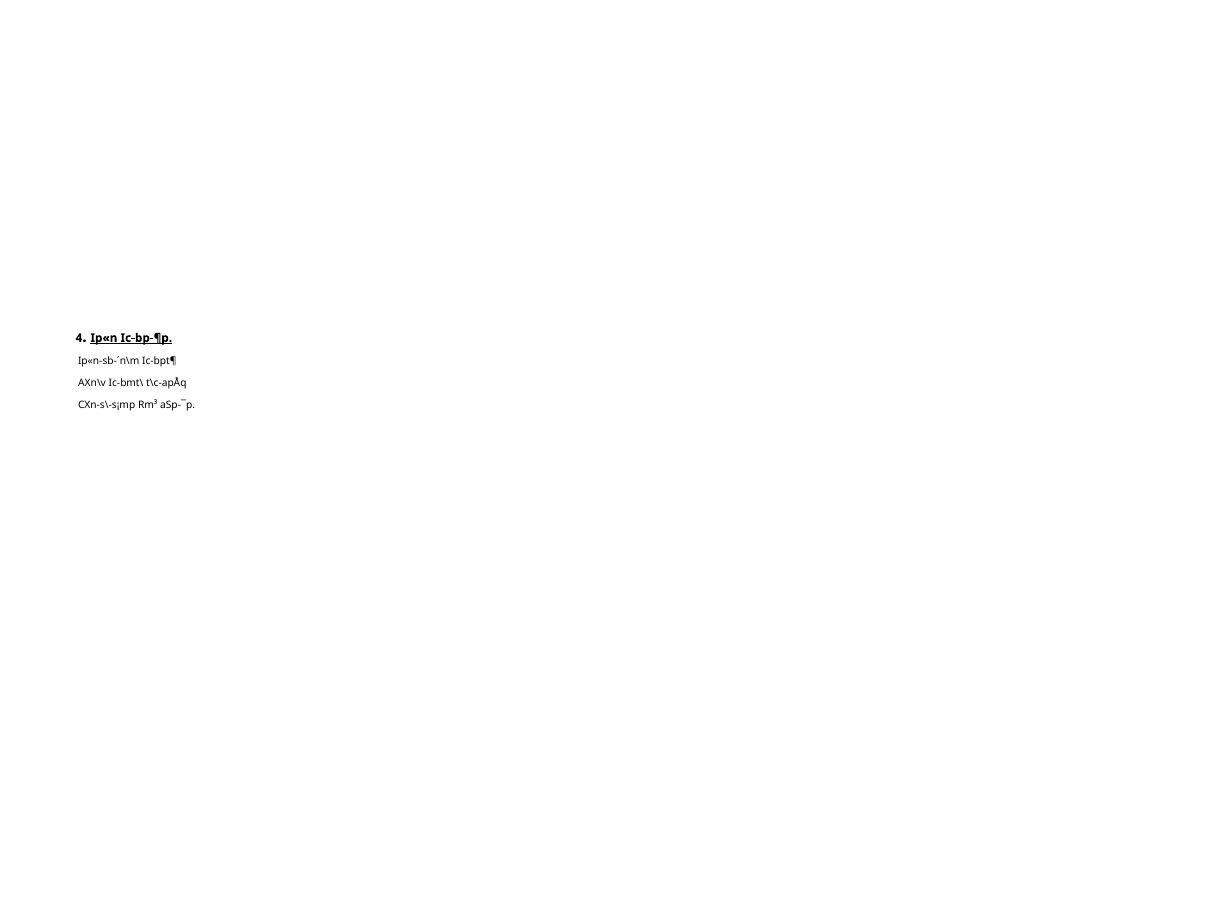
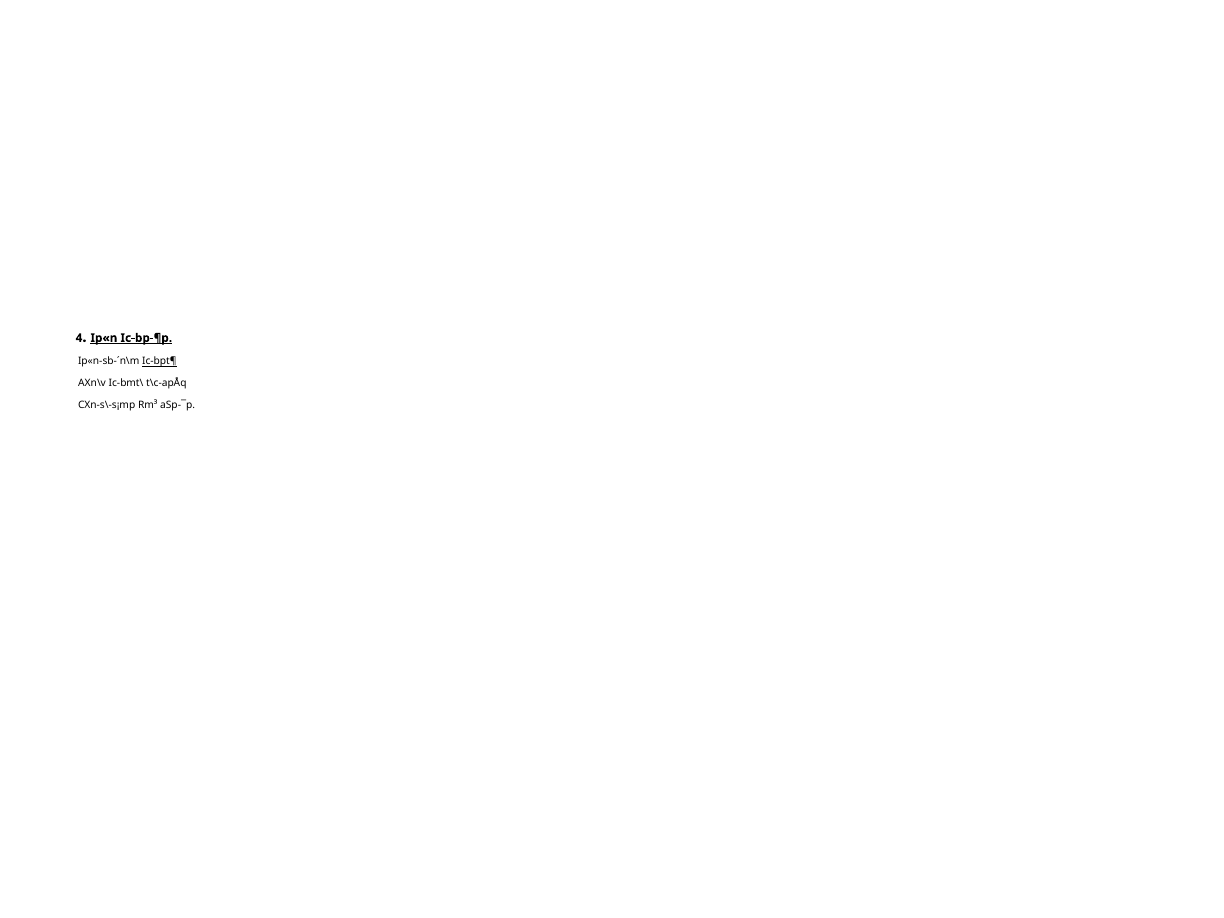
Ic-bpt¶ underline: none -> present
